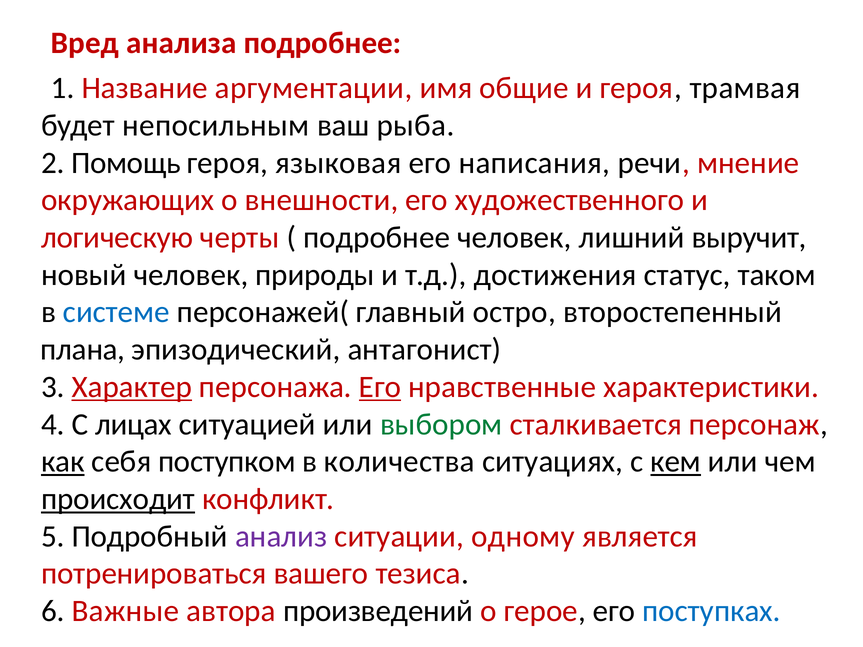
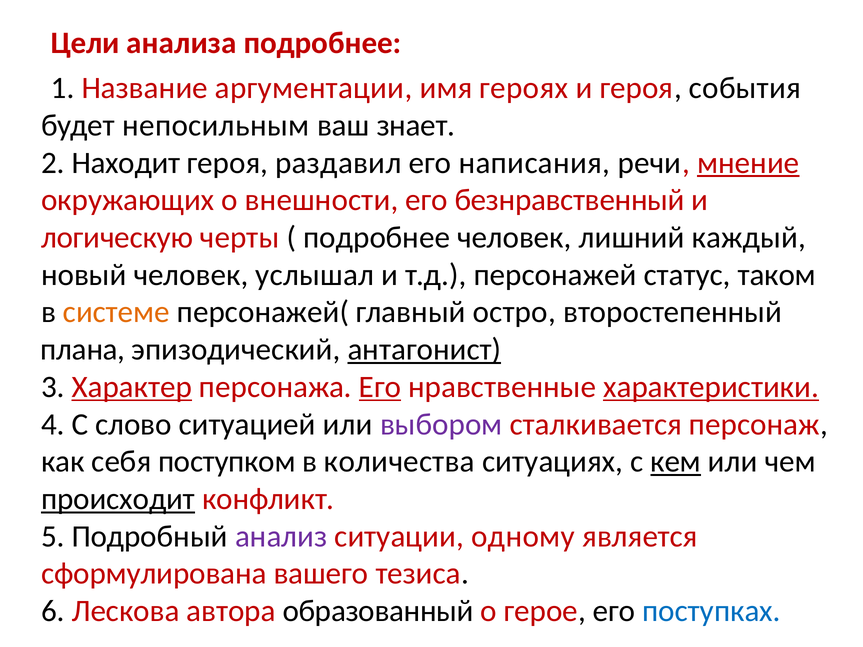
Вред: Вред -> Цели
общие: общие -> героях
трамвая: трамвая -> события
рыба: рыба -> знает
Помощь: Помощь -> Находит
языковая: языковая -> раздавил
мнение underline: none -> present
художественного: художественного -> безнравственный
выручит: выручит -> каждый
природы: природы -> услышал
достижения: достижения -> персонажей
системе colour: blue -> orange
антагонист underline: none -> present
характеристики underline: none -> present
лицах: лицах -> слово
выбором colour: green -> purple
как underline: present -> none
потренироваться: потренироваться -> сформулирована
Важные: Важные -> Лескова
произведений: произведений -> образованный
